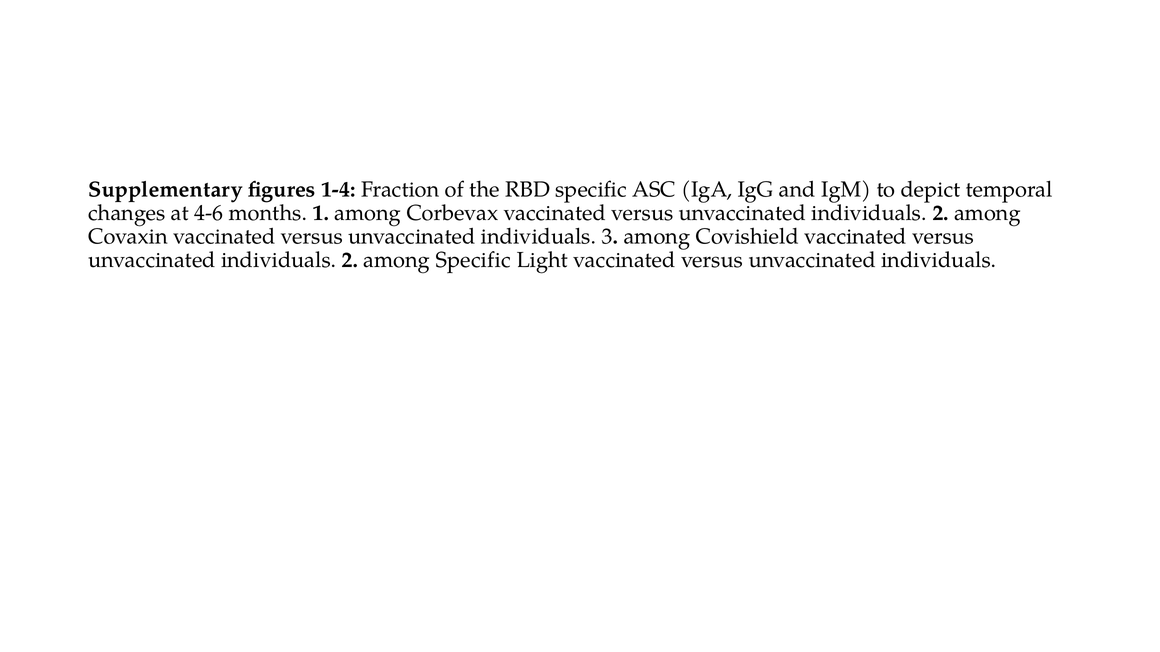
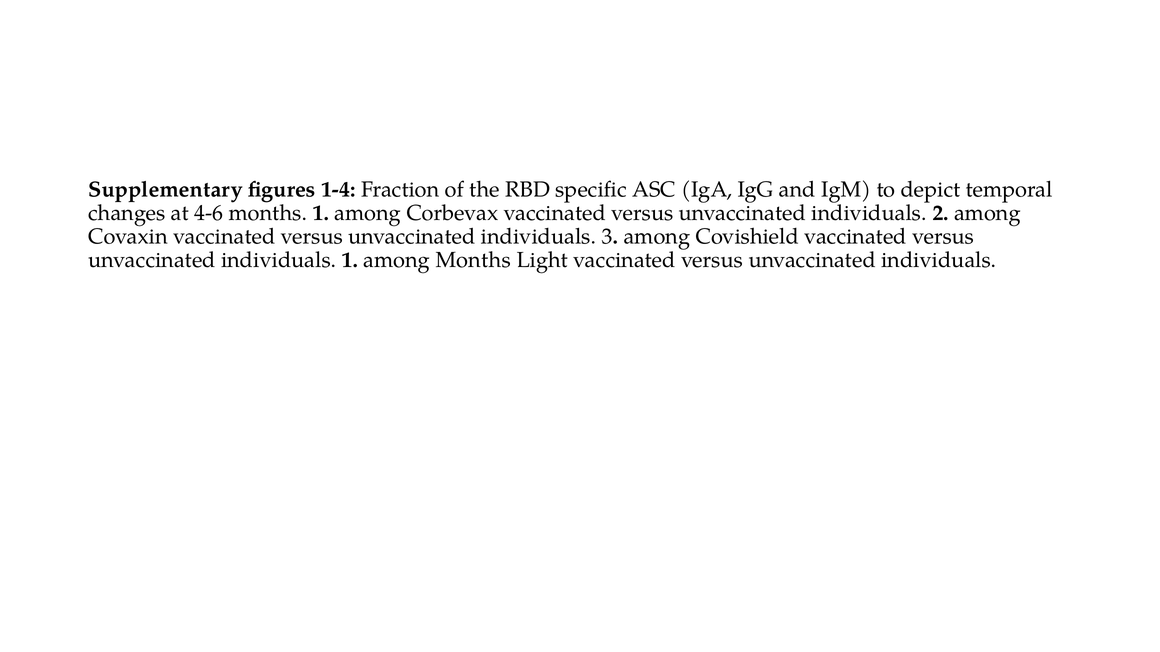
2 at (350, 260): 2 -> 1
among Specific: Specific -> Months
